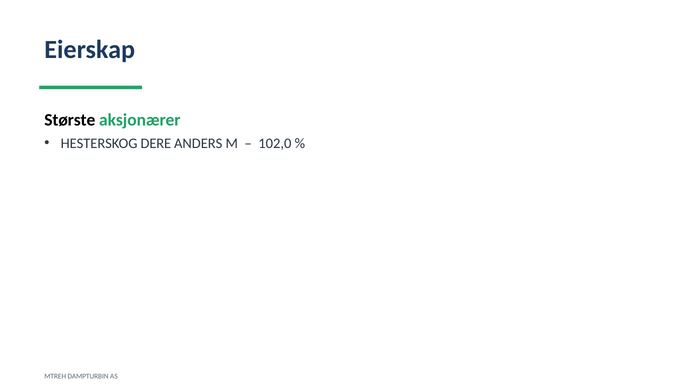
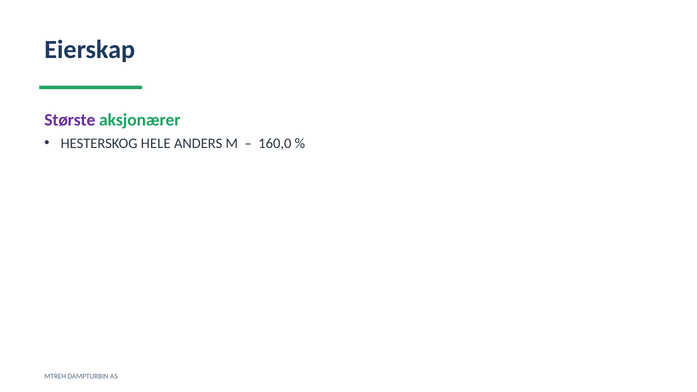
Største colour: black -> purple
DERE: DERE -> HELE
102,0: 102,0 -> 160,0
